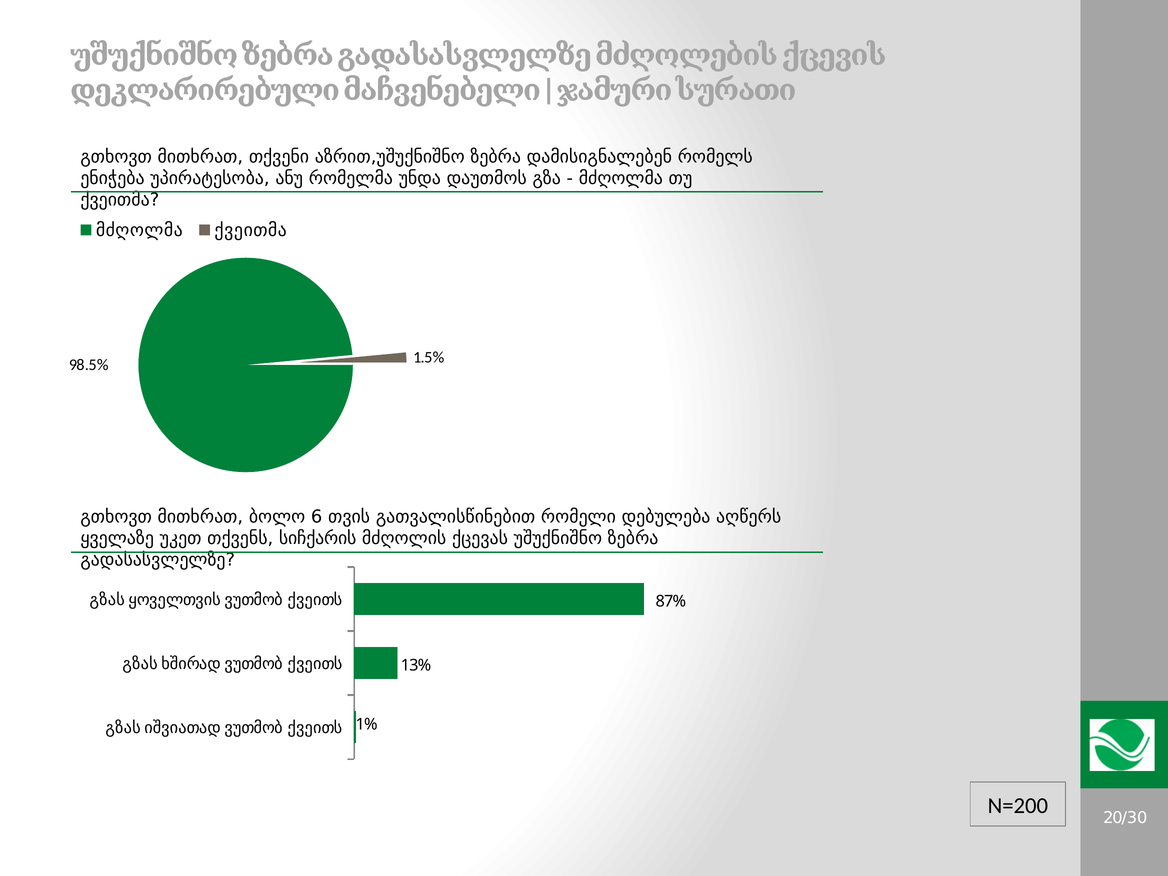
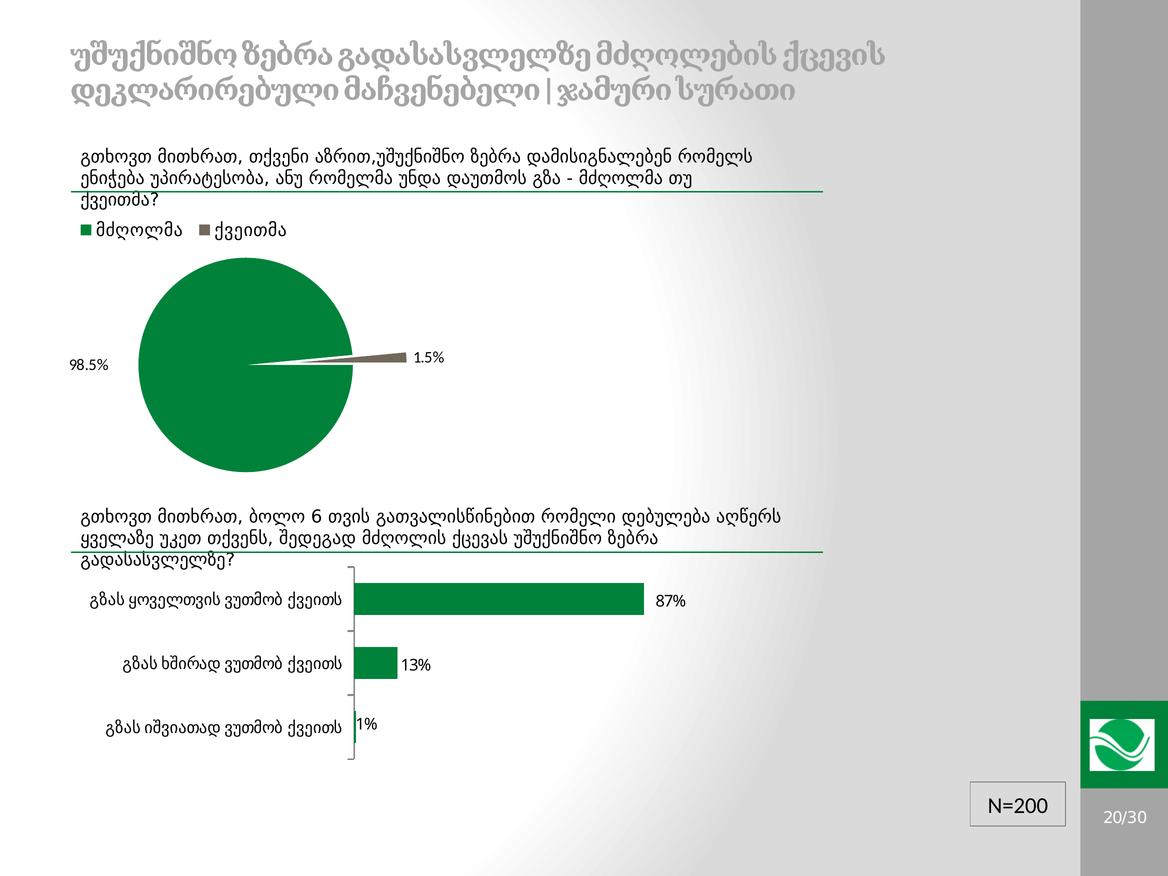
სიჩქარის: სიჩქარის -> შედეგად
